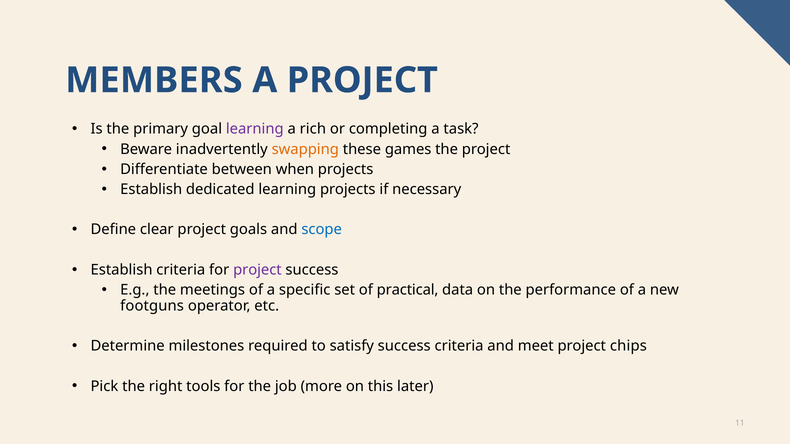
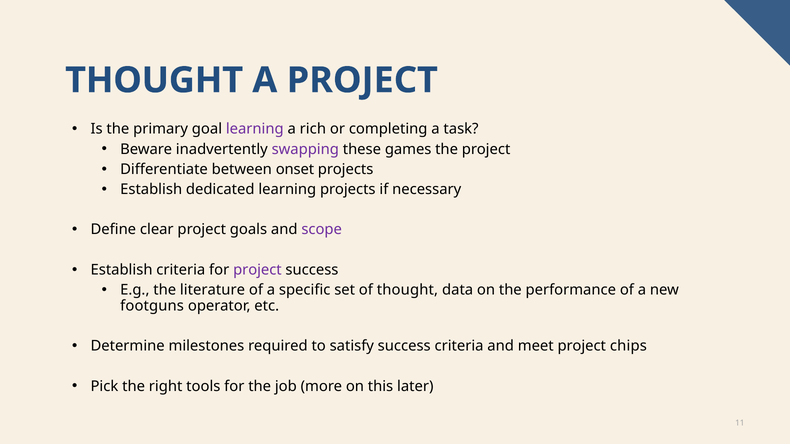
MEMBERS at (154, 80): MEMBERS -> THOUGHT
swapping colour: orange -> purple
when: when -> onset
scope colour: blue -> purple
meetings: meetings -> literature
of practical: practical -> thought
